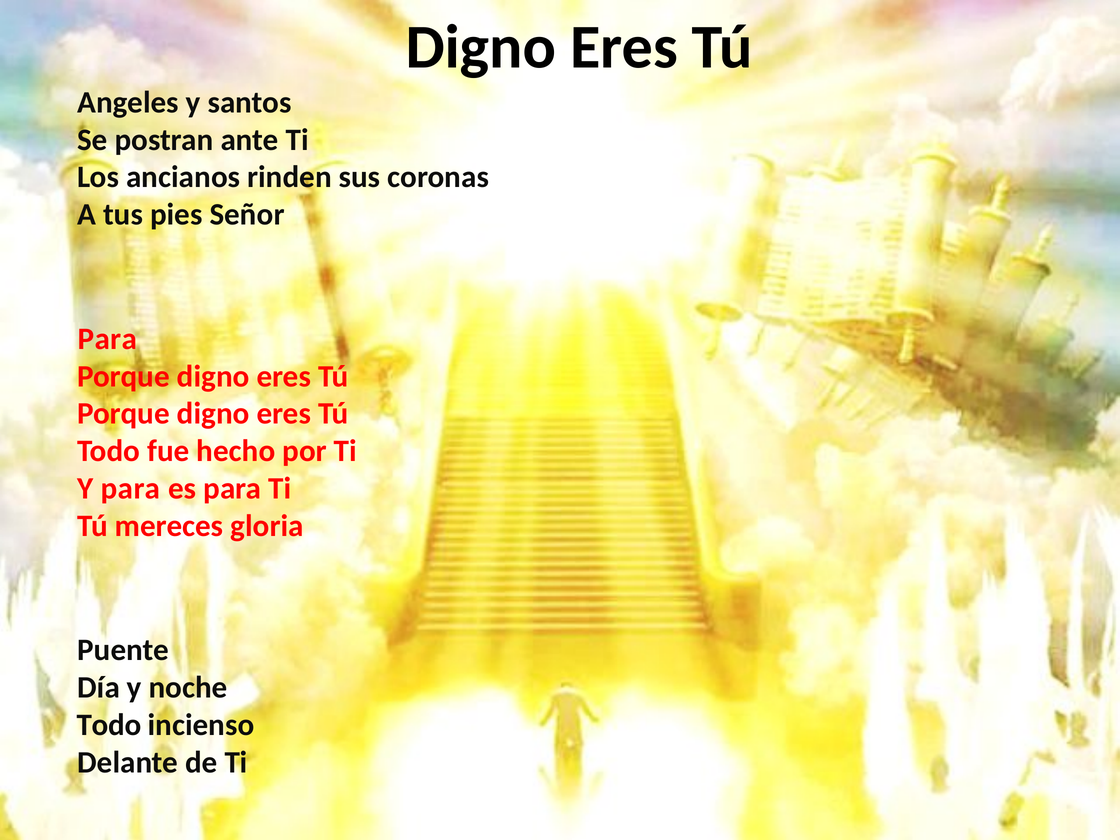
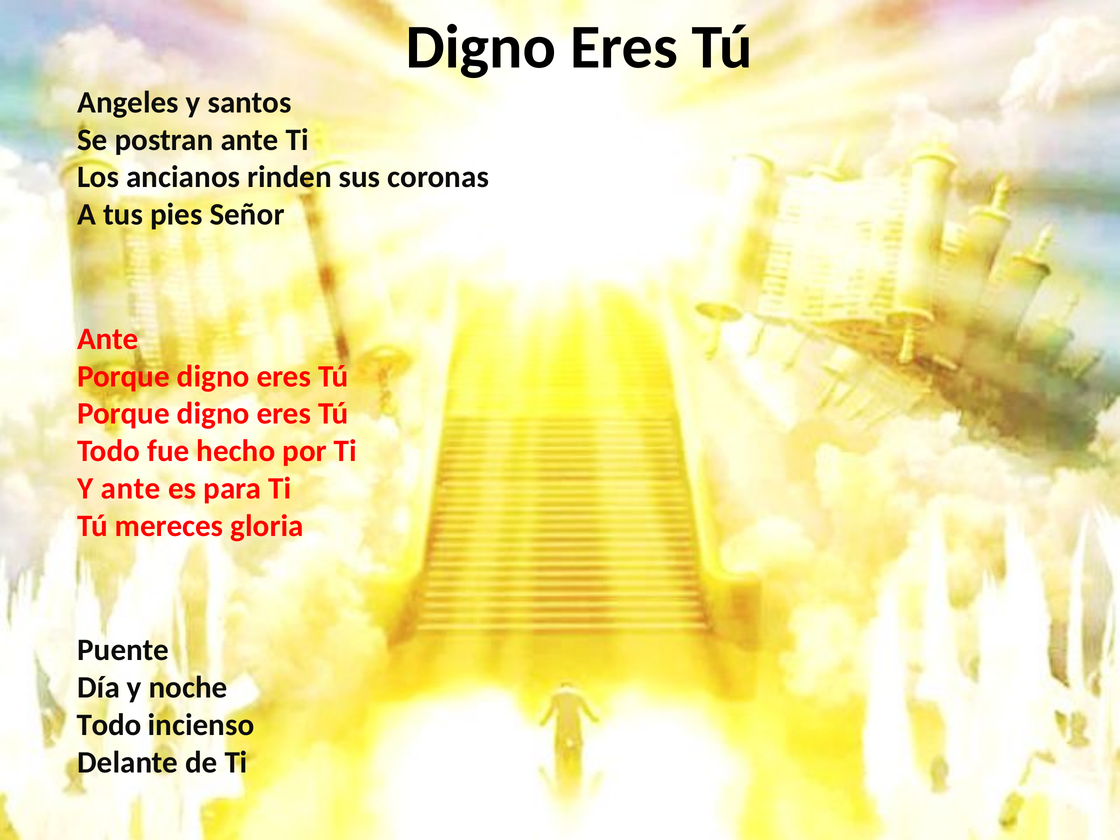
Para at (107, 339): Para -> Ante
Y para: para -> ante
